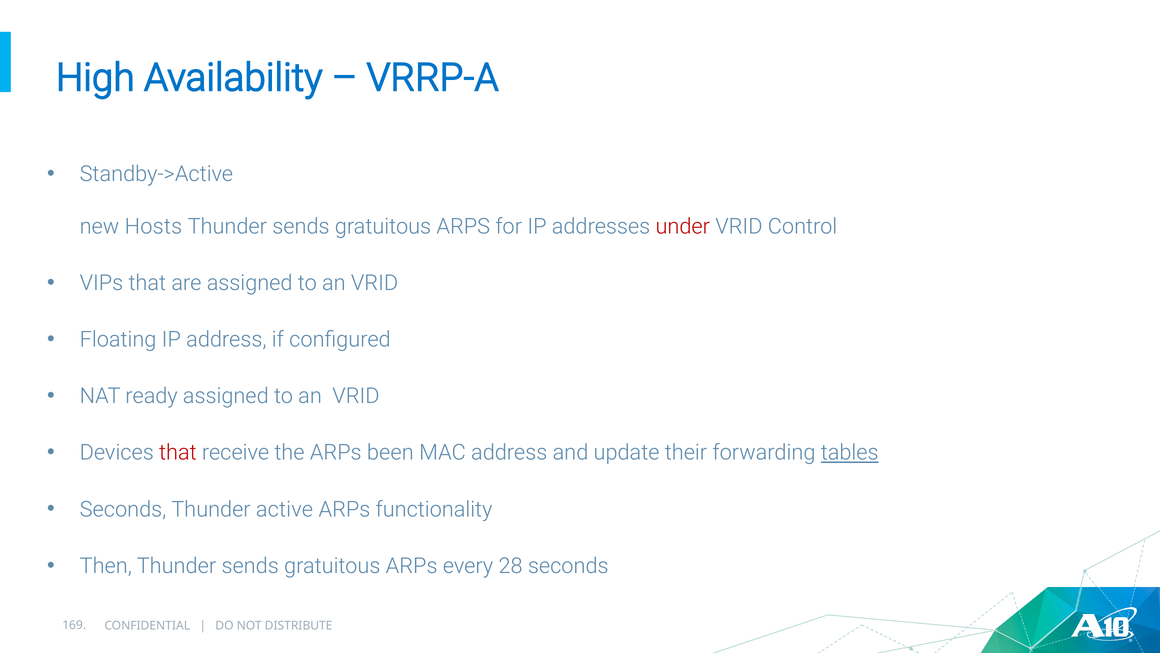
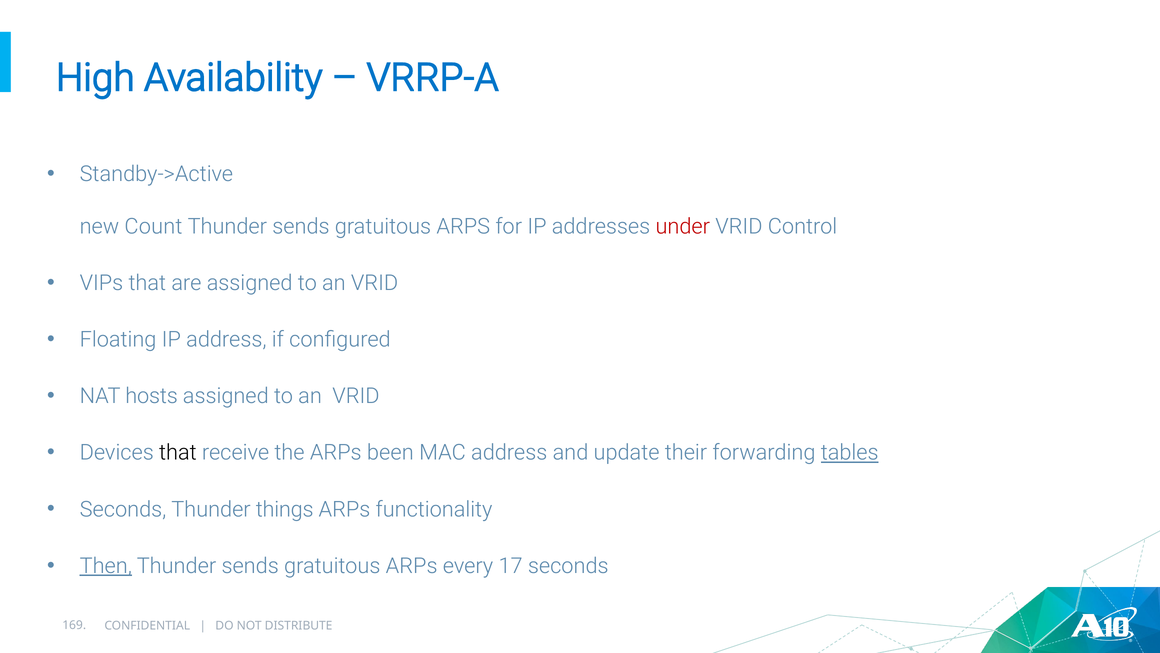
Hosts: Hosts -> Count
ready: ready -> hosts
that at (178, 452) colour: red -> black
active: active -> things
Then underline: none -> present
28: 28 -> 17
